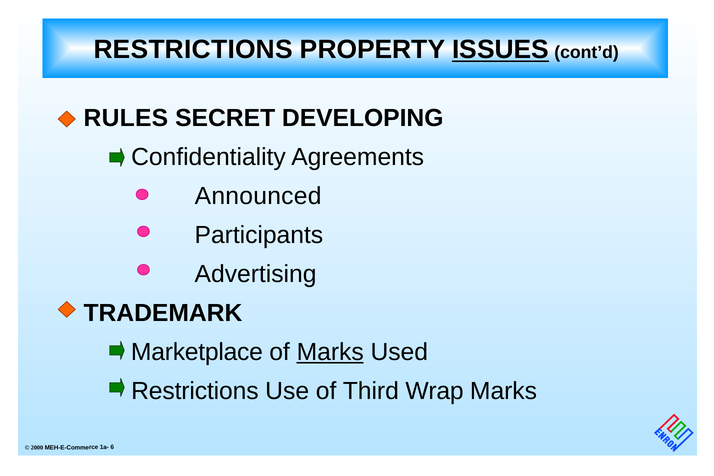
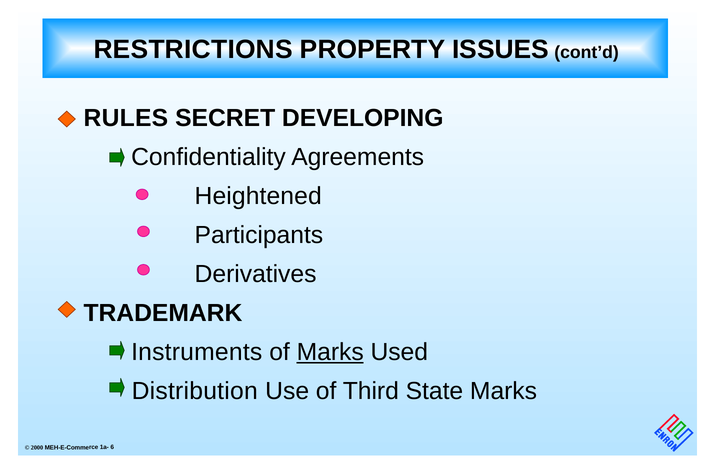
ISSUES underline: present -> none
Announced: Announced -> Heightened
Advertising: Advertising -> Derivatives
Marketplace: Marketplace -> Instruments
Restrictions at (195, 391): Restrictions -> Distribution
Wrap: Wrap -> State
